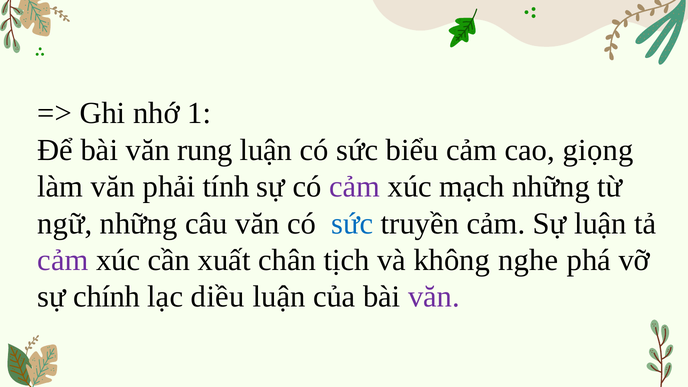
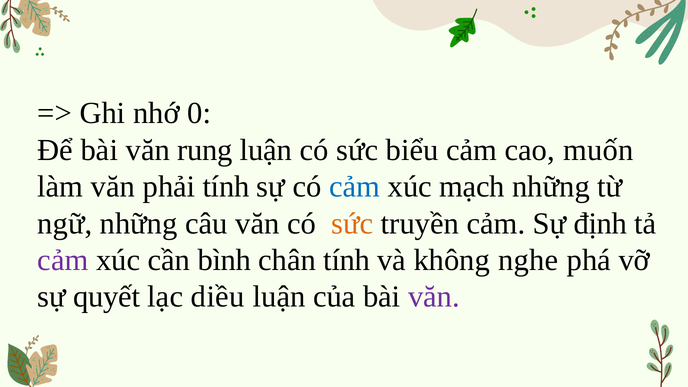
1: 1 -> 0
giọng: giọng -> muốn
cảm at (355, 187) colour: purple -> blue
sức at (352, 223) colour: blue -> orange
Sự luận: luận -> định
xuất: xuất -> bình
chân tịch: tịch -> tính
chính: chính -> quyết
